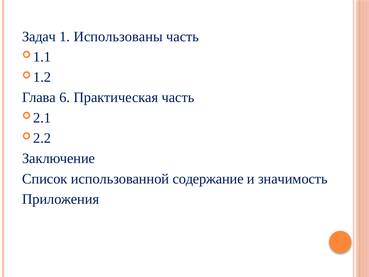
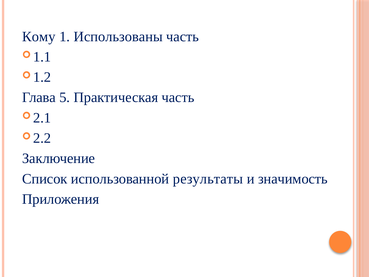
Задач: Задач -> Кому
6: 6 -> 5
содержание: содержание -> результаты
